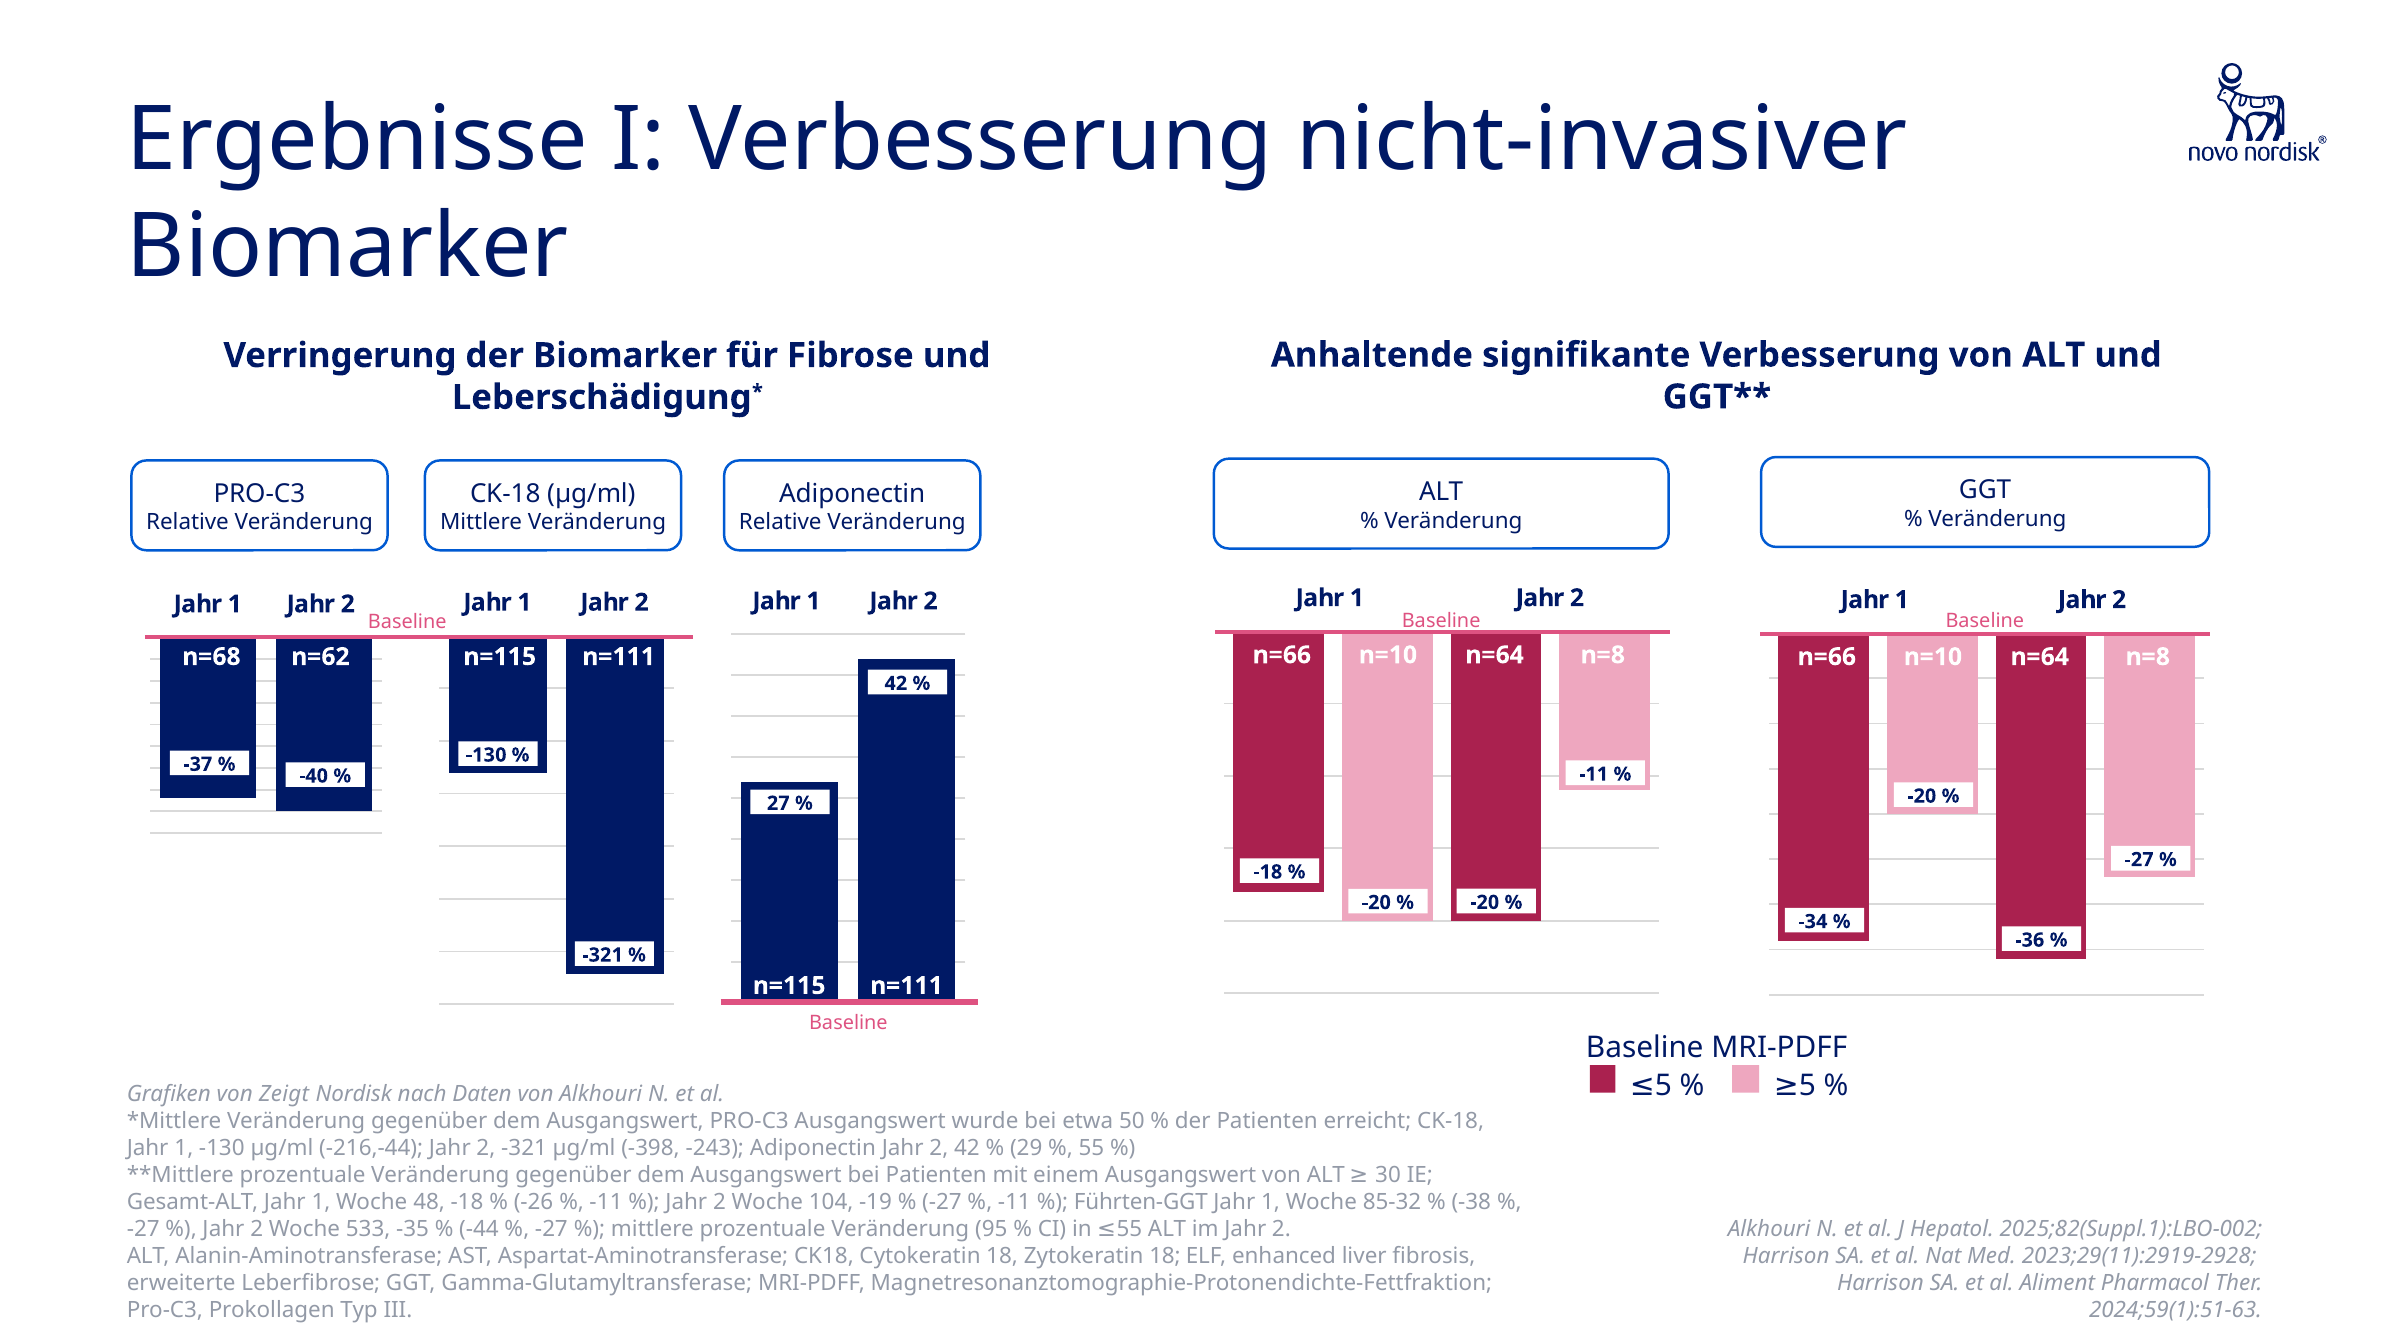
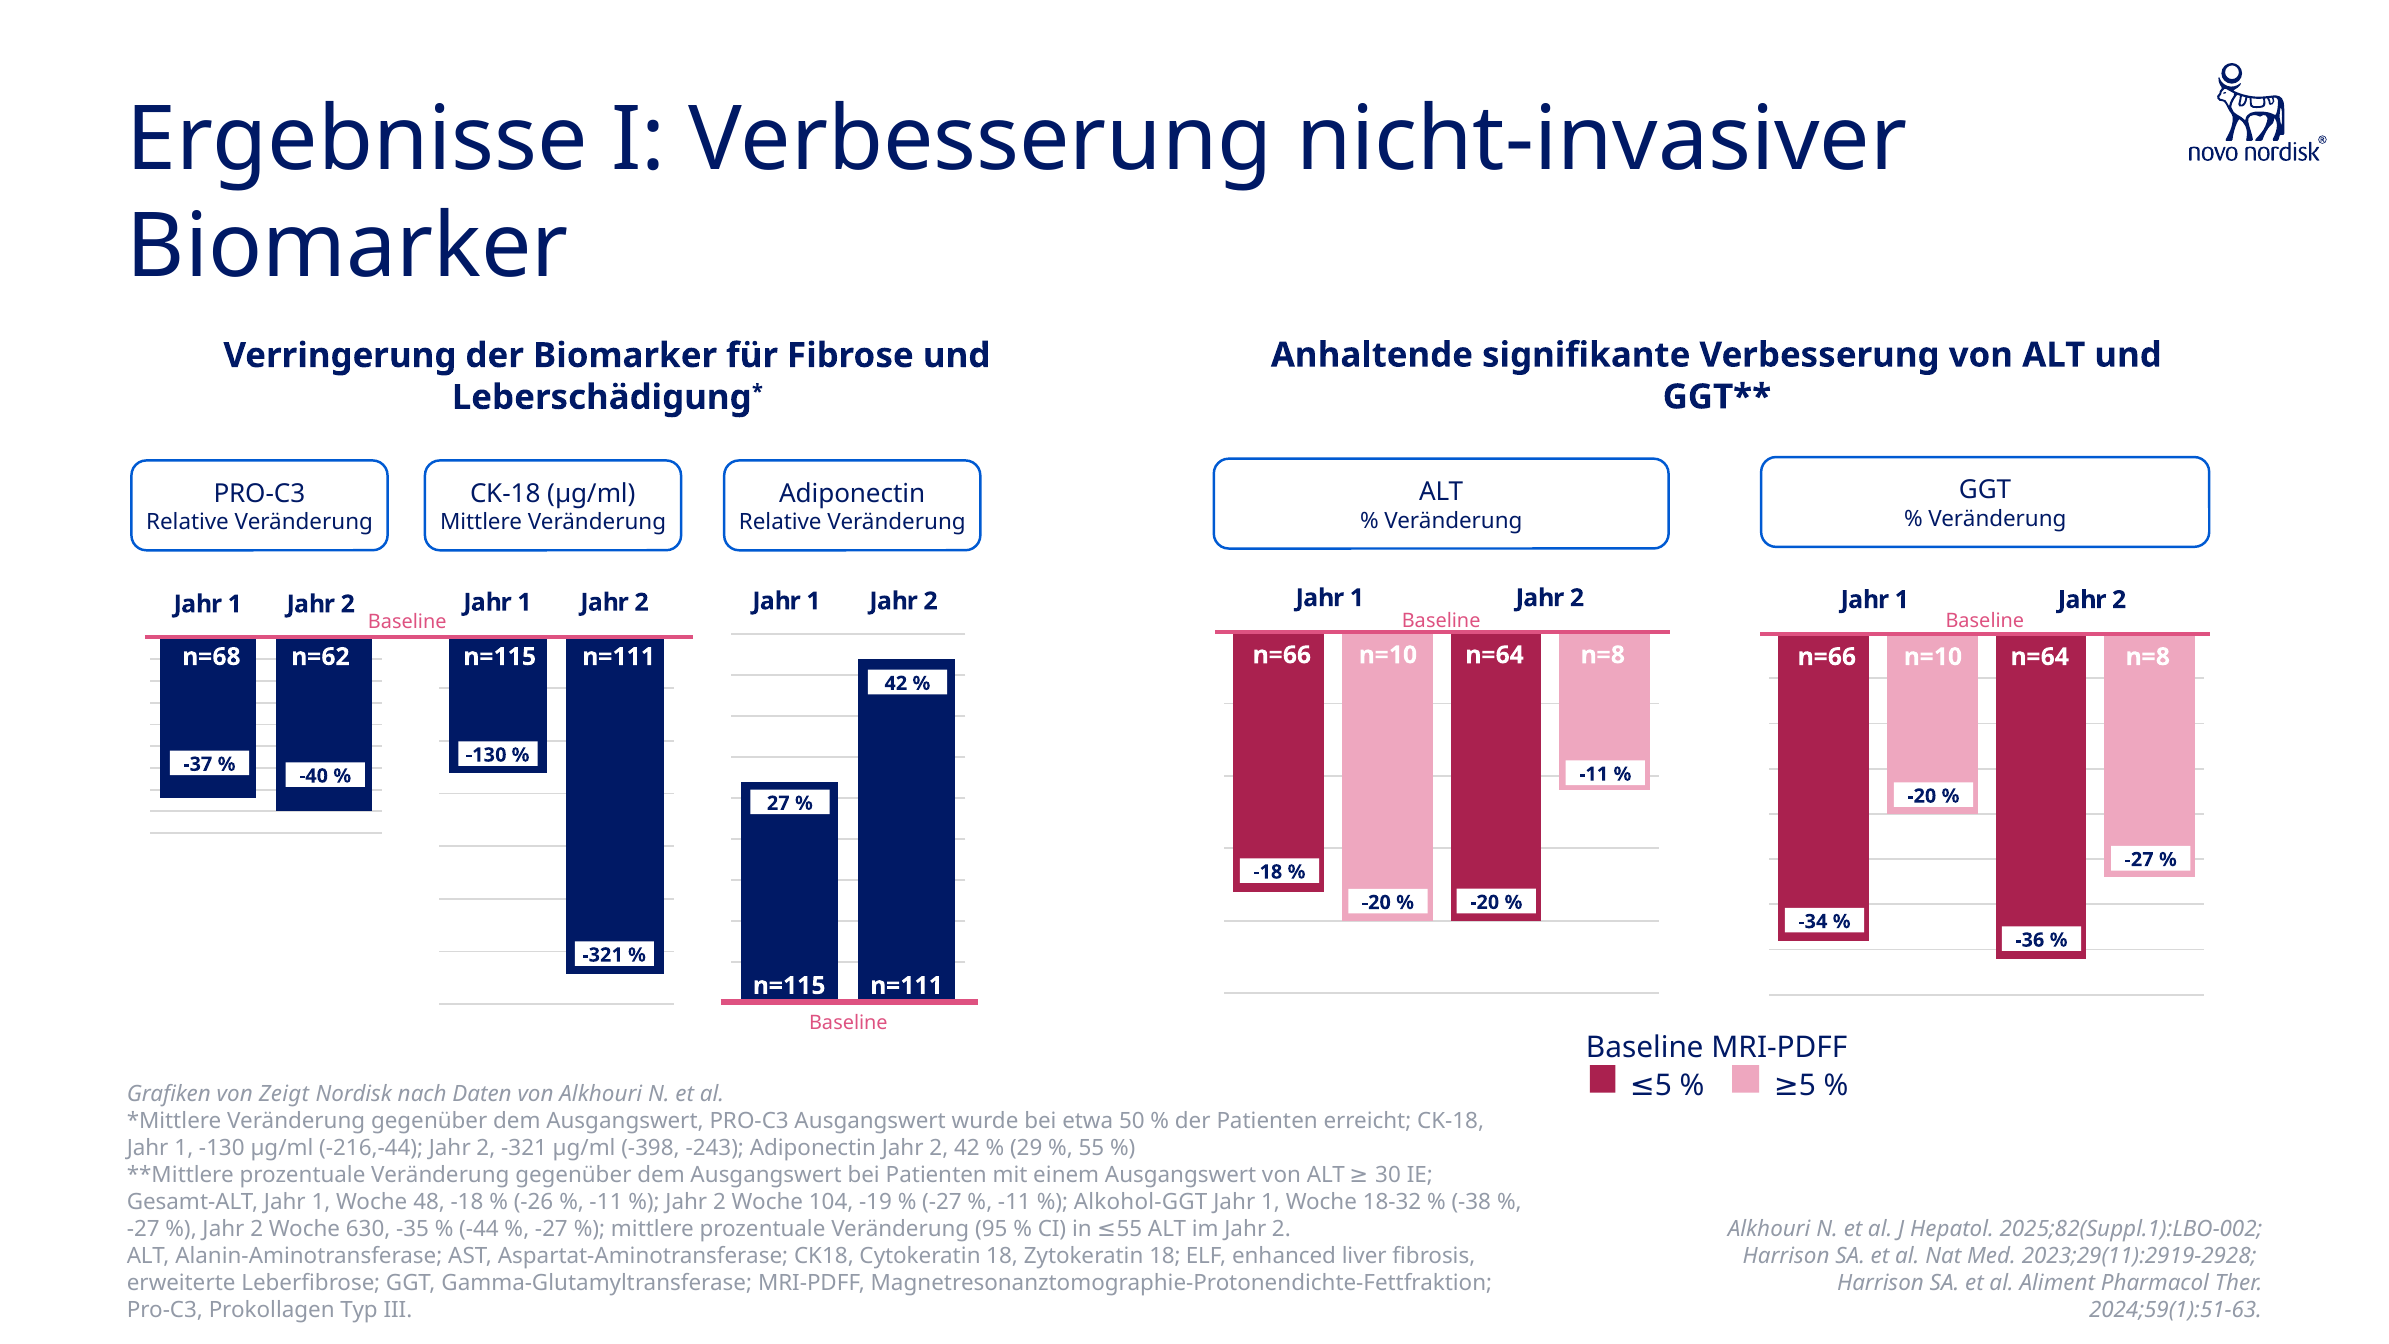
Führten-GGT: Führten-GGT -> Alkohol-GGT
85-32: 85-32 -> 18-32
533: 533 -> 630
